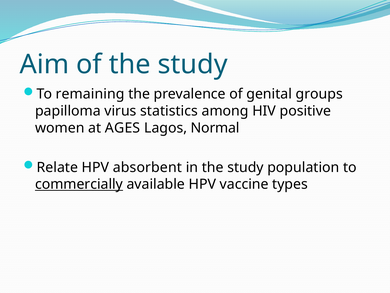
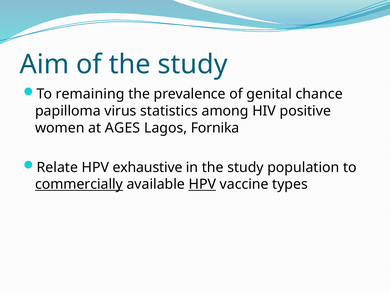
groups: groups -> chance
Normal: Normal -> Fornika
absorbent: absorbent -> exhaustive
HPV at (202, 184) underline: none -> present
